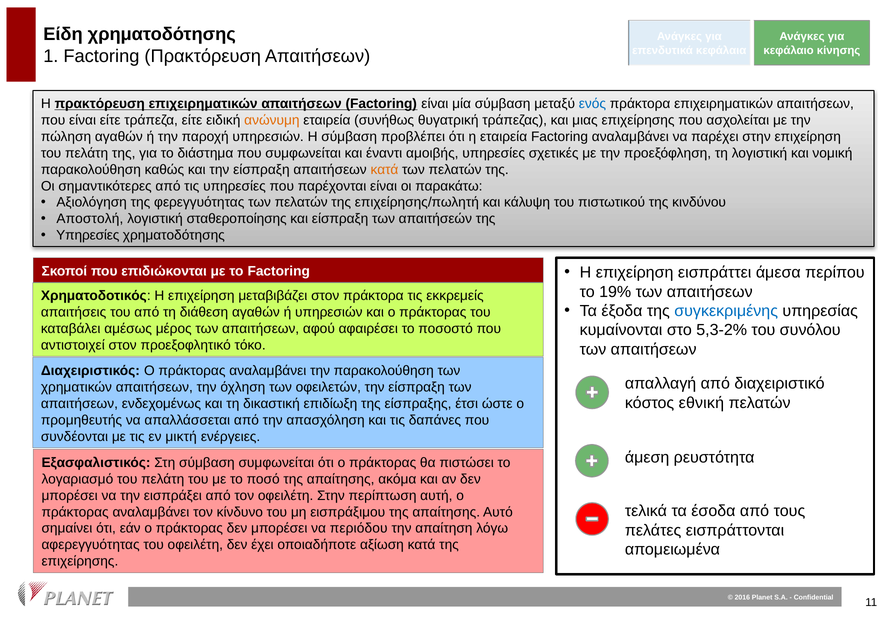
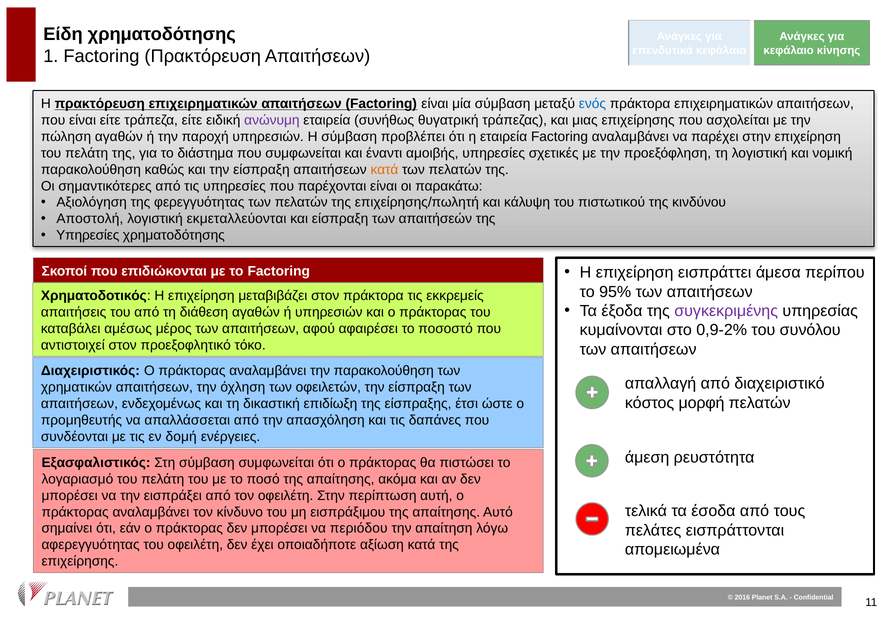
ανώνυμη colour: orange -> purple
σταθεροποίησης: σταθεροποίησης -> εκμεταλλεύονται
19%: 19% -> 95%
συγκεκριμένης colour: blue -> purple
5,3-2%: 5,3-2% -> 0,9-2%
εθνική: εθνική -> μορφή
μικτή: μικτή -> δομή
